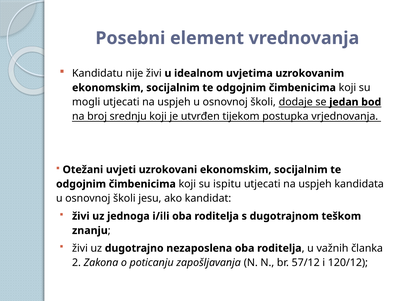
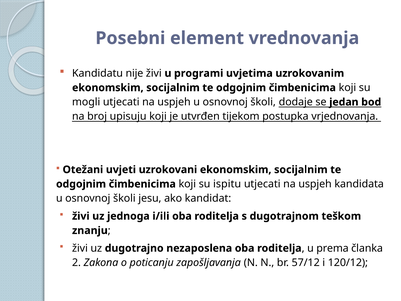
idealnom: idealnom -> programi
srednju: srednju -> upisuju
važnih: važnih -> prema
